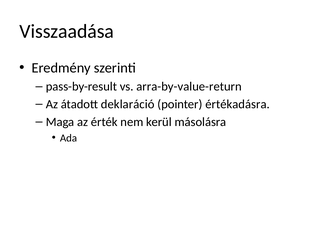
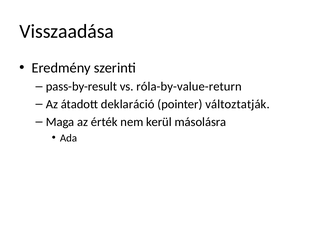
arra-by-value-return: arra-by-value-return -> róla-by-value-return
értékadásra: értékadásra -> változtatják
